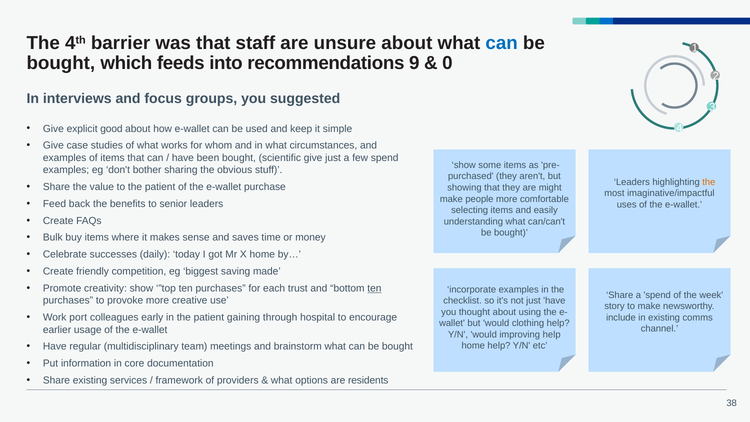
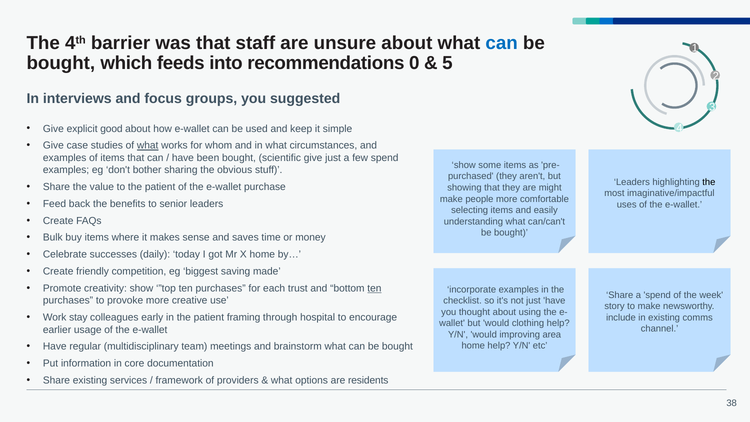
9: 9 -> 0
0: 0 -> 5
what at (148, 146) underline: none -> present
the at (709, 182) colour: orange -> black
port: port -> stay
gaining: gaining -> framing
improving help: help -> area
